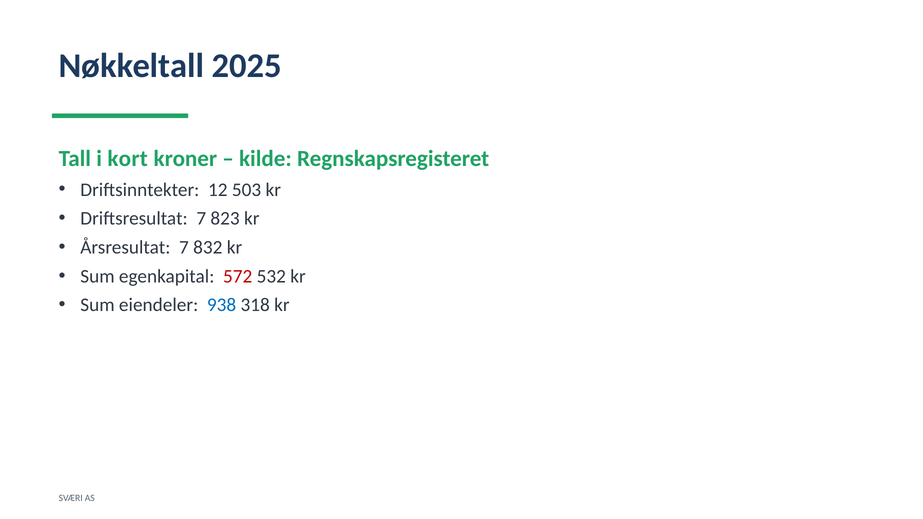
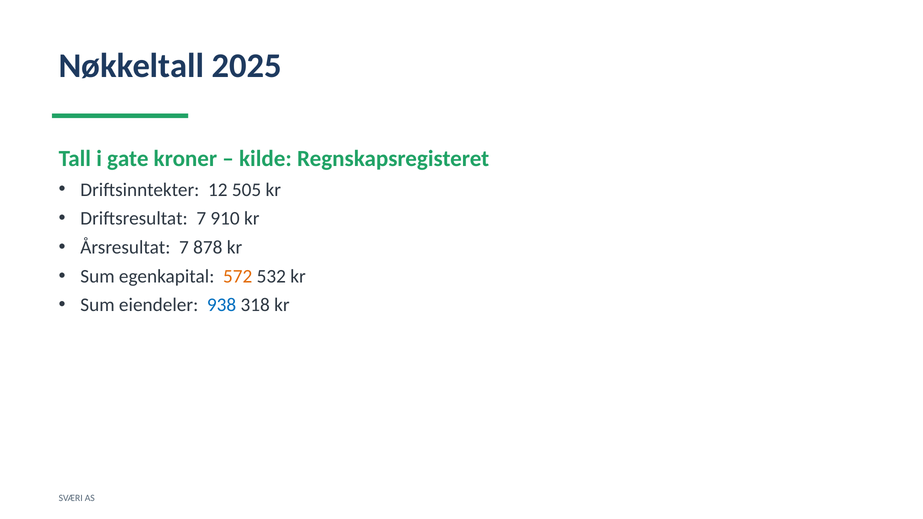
kort: kort -> gate
503: 503 -> 505
823: 823 -> 910
832: 832 -> 878
572 colour: red -> orange
